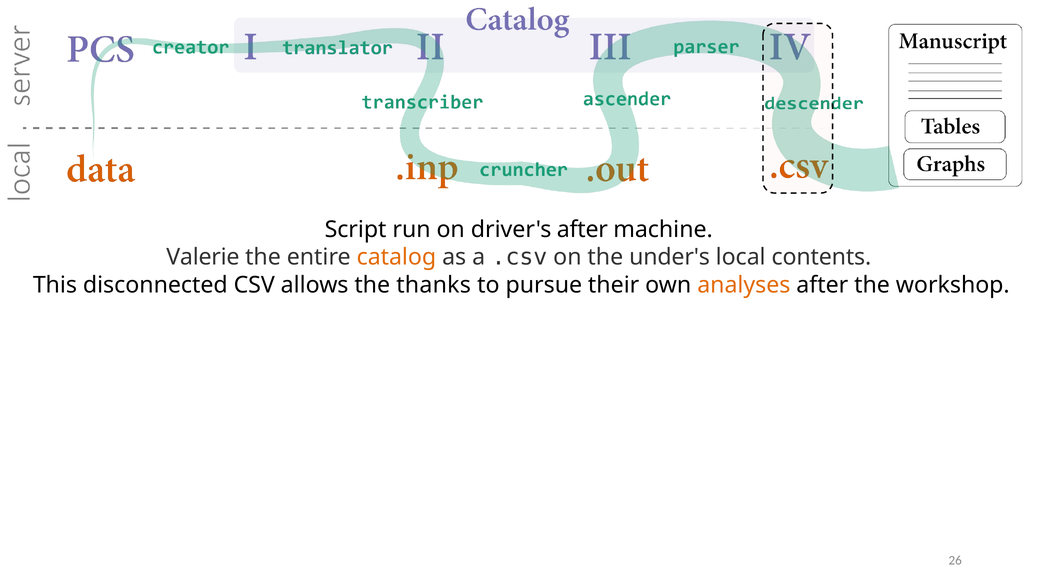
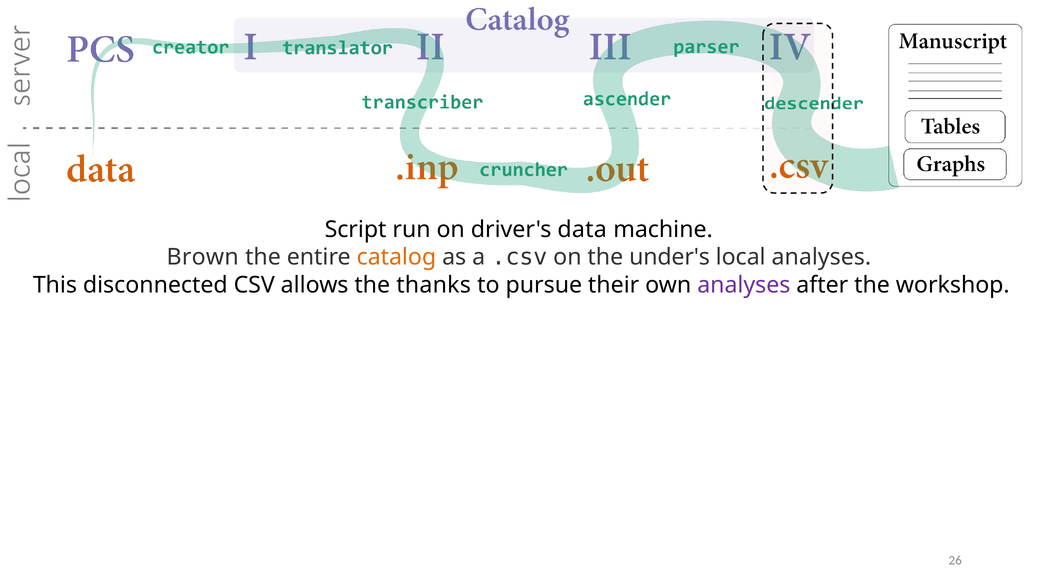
driver's after: after -> data
Valerie: Valerie -> Brown
local contents: contents -> analyses
analyses at (744, 285) colour: orange -> purple
